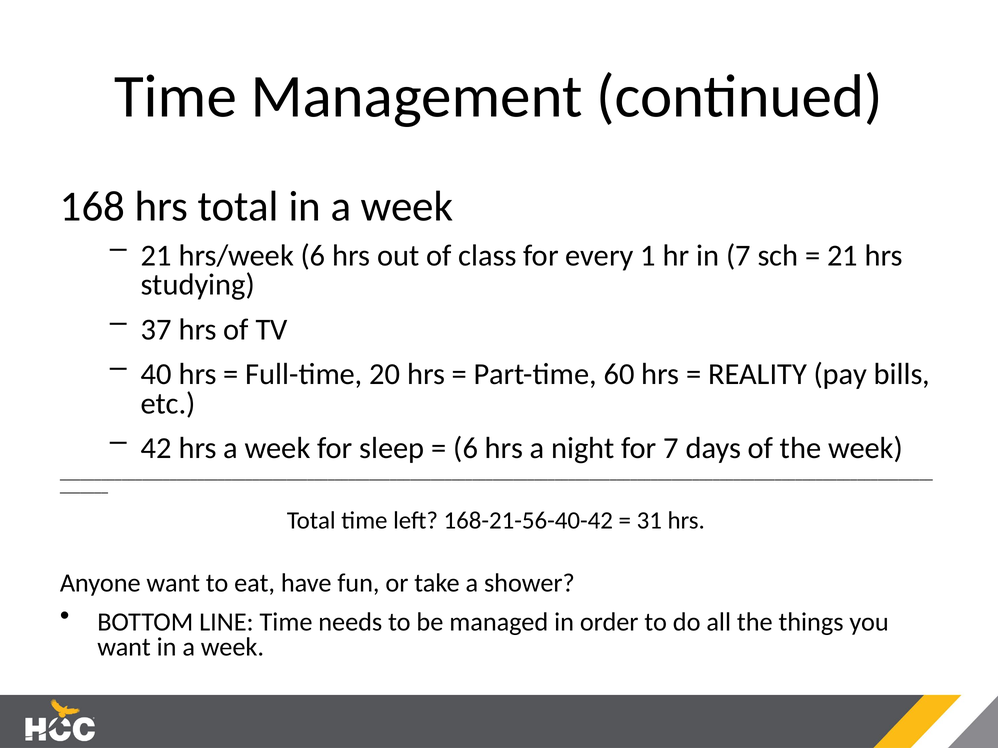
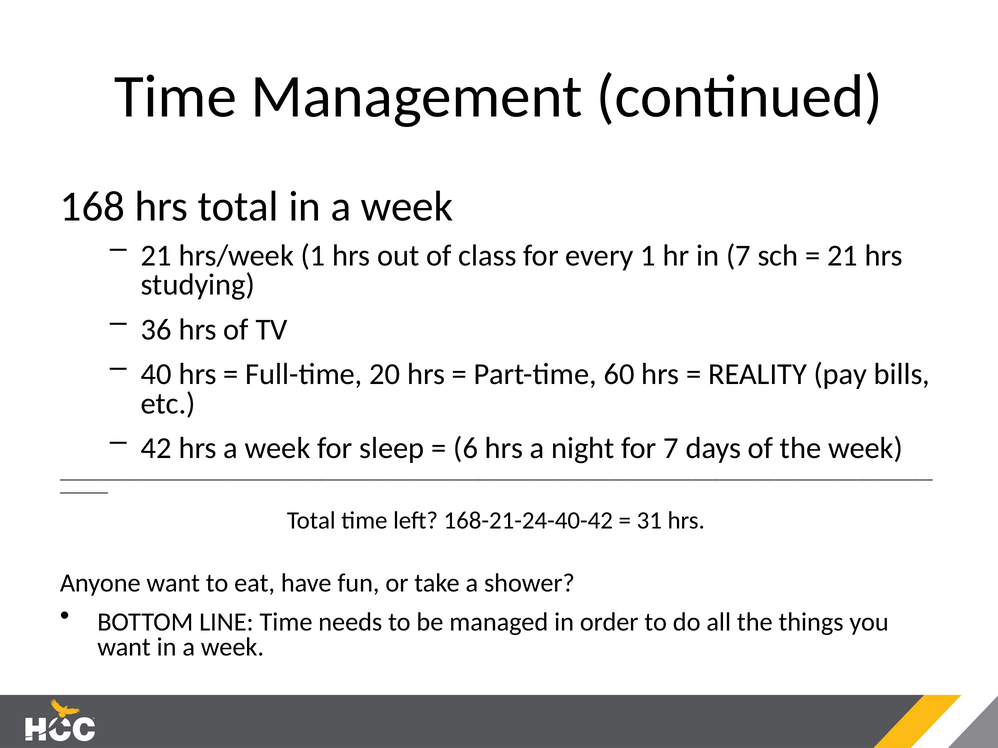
hrs/week 6: 6 -> 1
37: 37 -> 36
168-21-56-40-42: 168-21-56-40-42 -> 168-21-24-40-42
